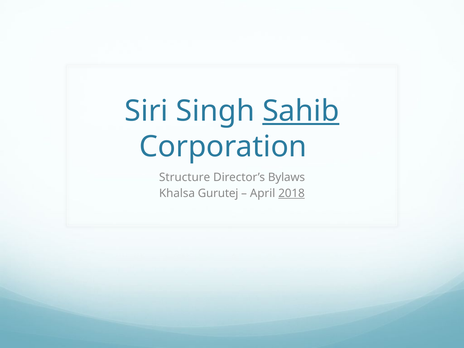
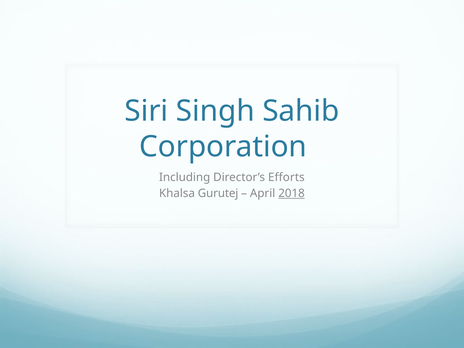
Sahib underline: present -> none
Structure: Structure -> Including
Bylaws: Bylaws -> Efforts
